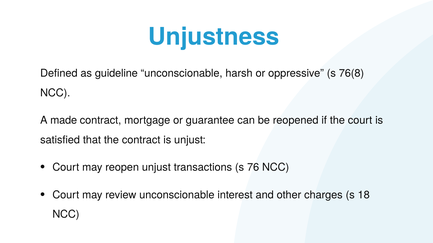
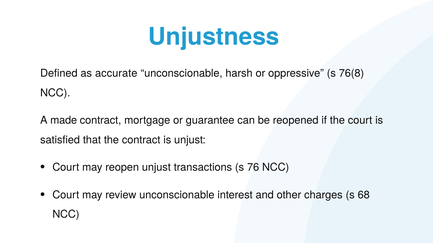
guideline: guideline -> accurate
18: 18 -> 68
